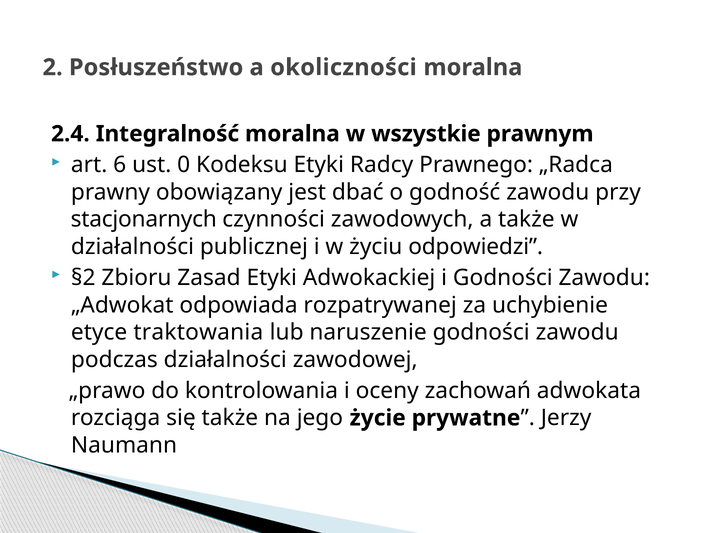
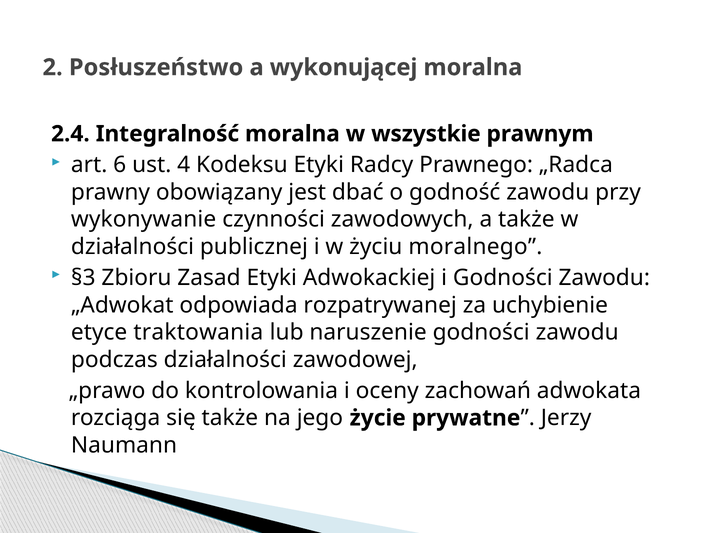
okoliczności: okoliczności -> wykonującej
0: 0 -> 4
stacjonarnych: stacjonarnych -> wykonywanie
odpowiedzi: odpowiedzi -> moralnego
§2: §2 -> §3
